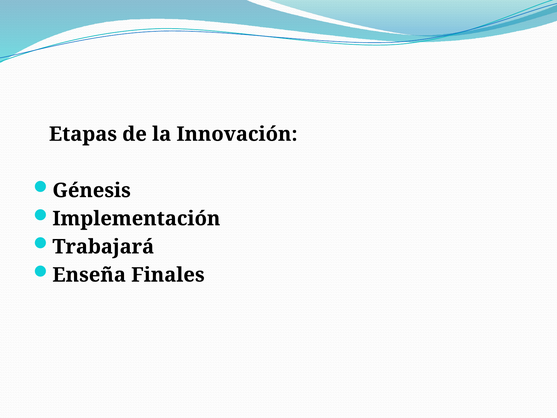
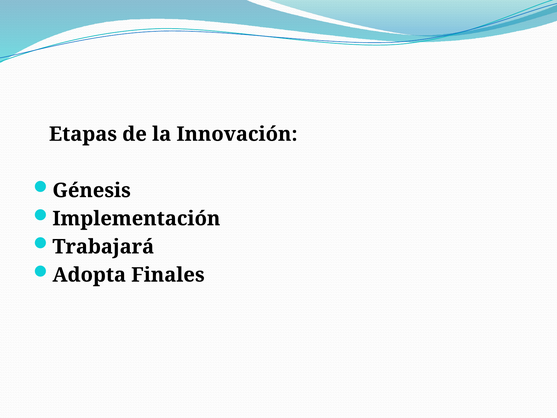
Enseña: Enseña -> Adopta
